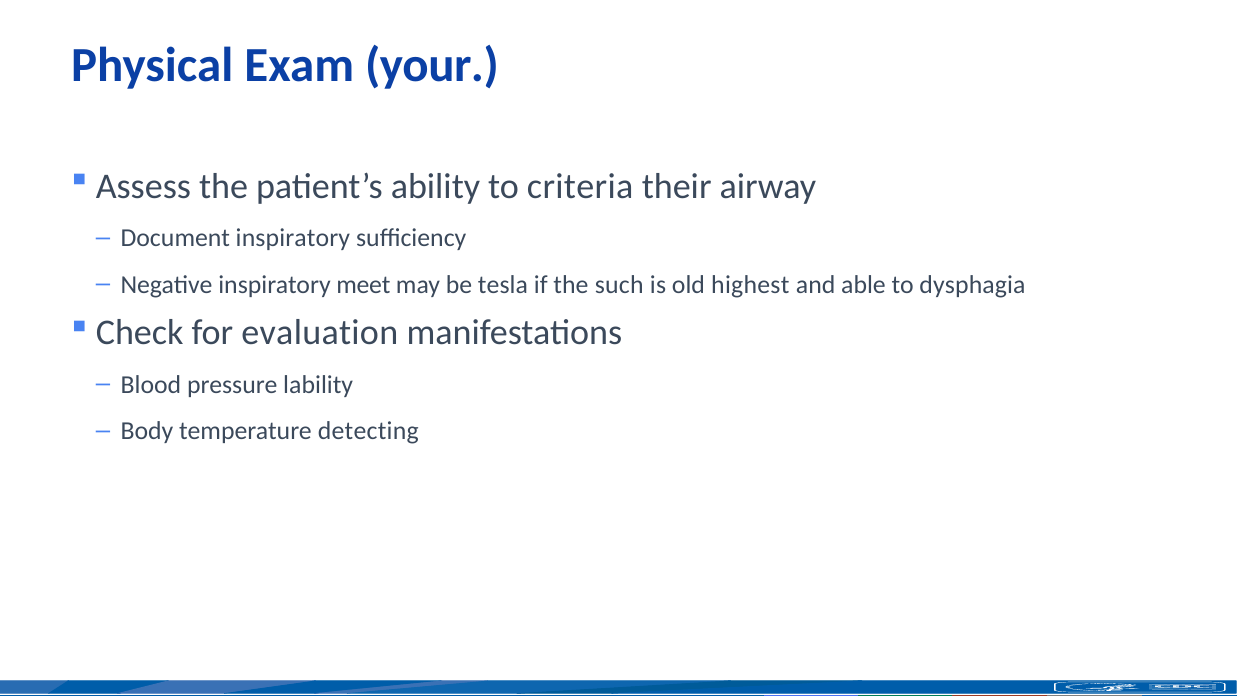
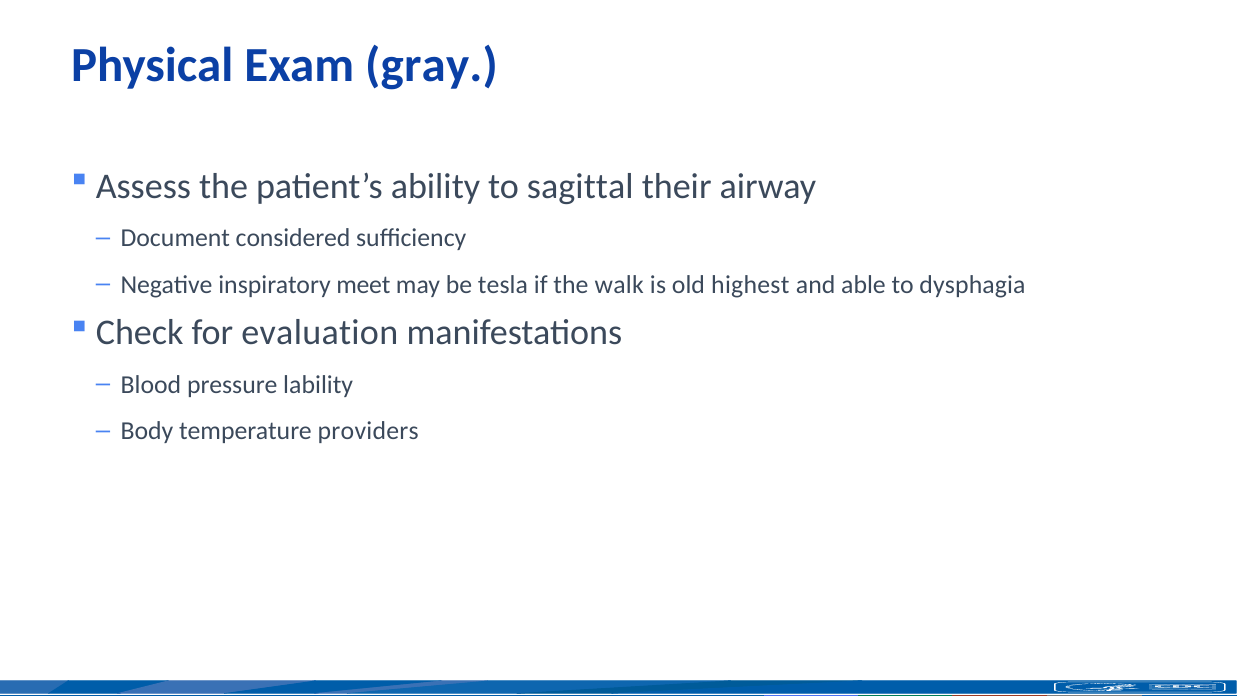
your: your -> gray
criteria: criteria -> sagittal
Document inspiratory: inspiratory -> considered
such: such -> walk
detecting: detecting -> providers
